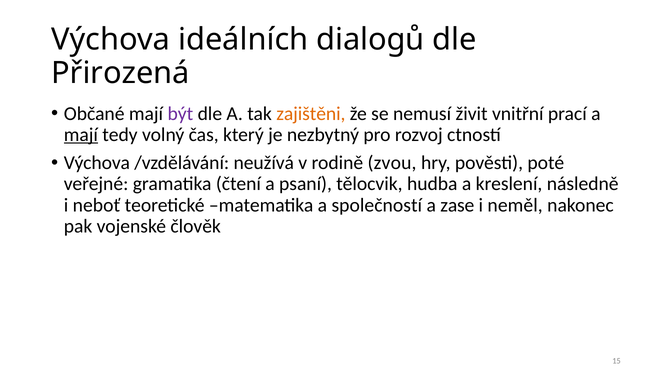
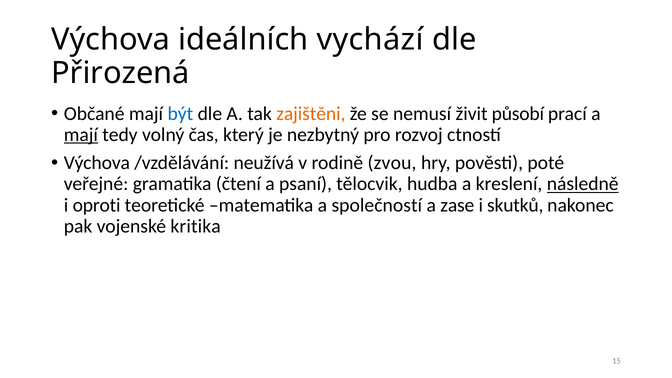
dialogů: dialogů -> vychází
být colour: purple -> blue
vnitřní: vnitřní -> působí
následně underline: none -> present
neboť: neboť -> oproti
neměl: neměl -> skutků
člověk: člověk -> kritika
